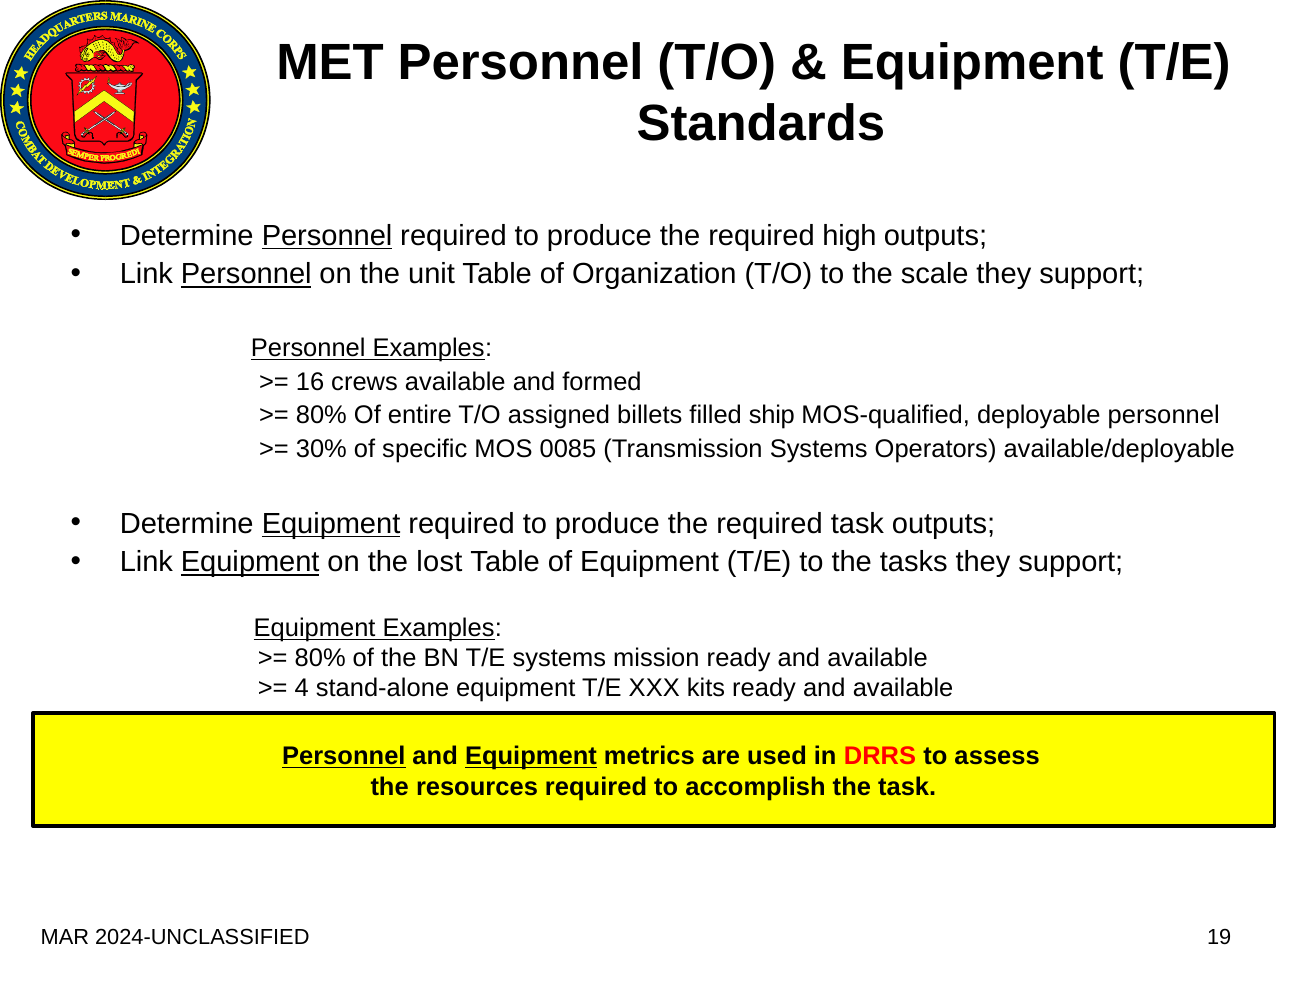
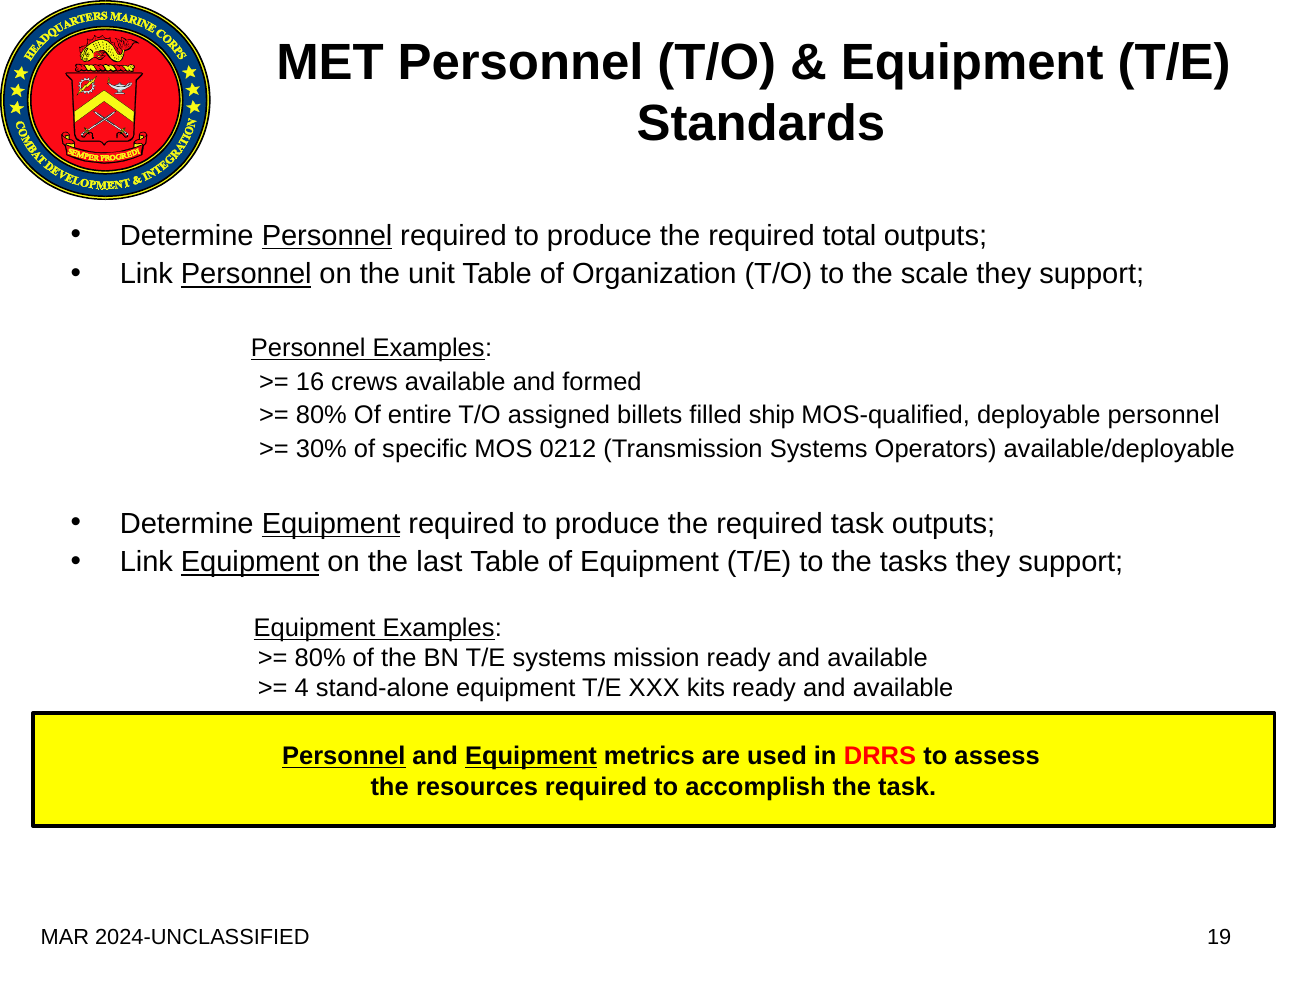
high: high -> total
0085: 0085 -> 0212
lost: lost -> last
